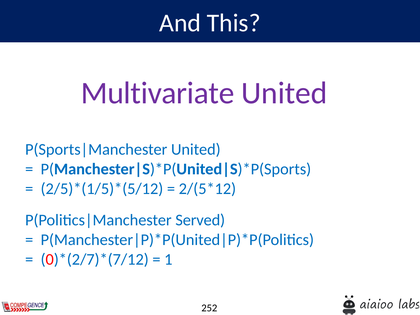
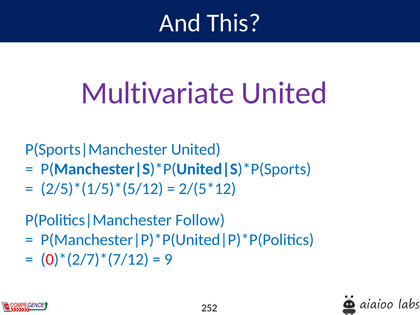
Served: Served -> Follow
1: 1 -> 9
